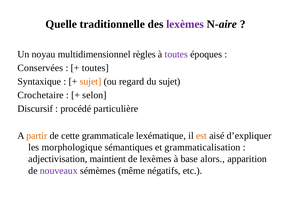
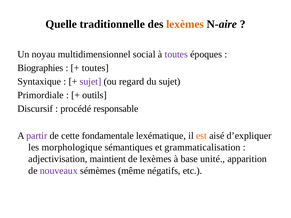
lexèmes at (185, 24) colour: purple -> orange
règles: règles -> social
Conservées: Conservées -> Biographies
sujet at (90, 82) colour: orange -> purple
Crochetaire: Crochetaire -> Primordiale
selon: selon -> outils
particulière: particulière -> responsable
partir colour: orange -> purple
grammaticale: grammaticale -> fondamentale
alors: alors -> unité
